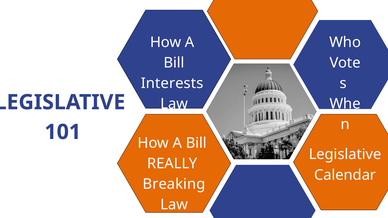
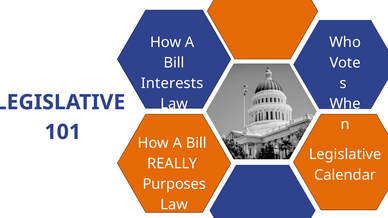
Breaking: Breaking -> Purposes
